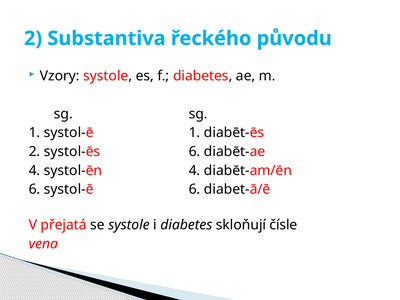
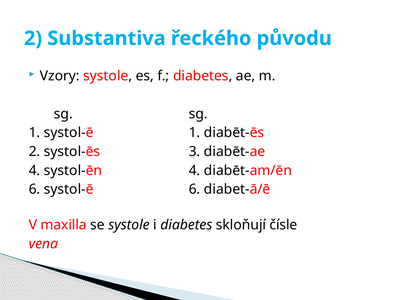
systol-ēs 6: 6 -> 3
přejatá: přejatá -> maxilla
